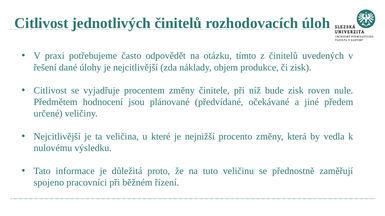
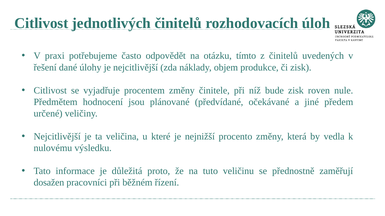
spojeno: spojeno -> dosažen
